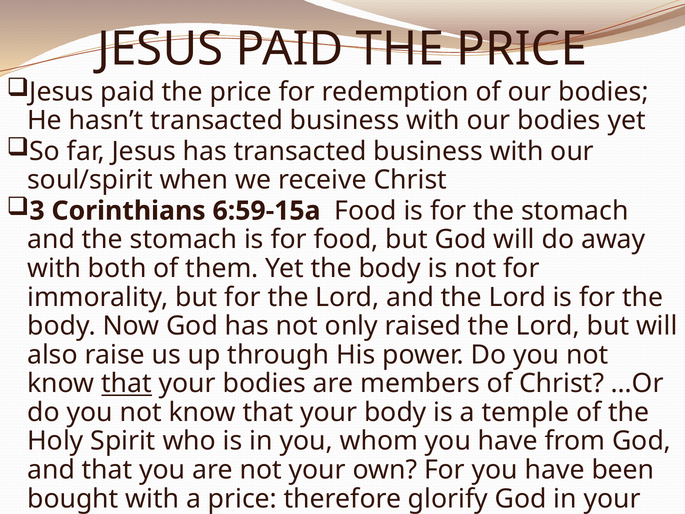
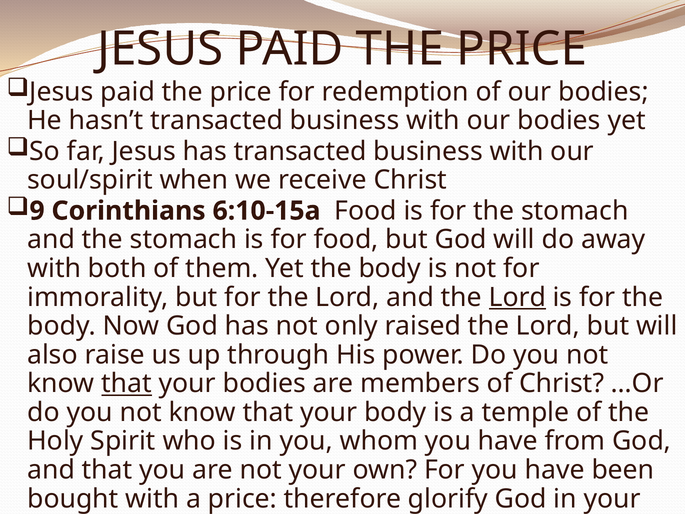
3: 3 -> 9
6:59-15a: 6:59-15a -> 6:10-15a
Lord at (517, 297) underline: none -> present
